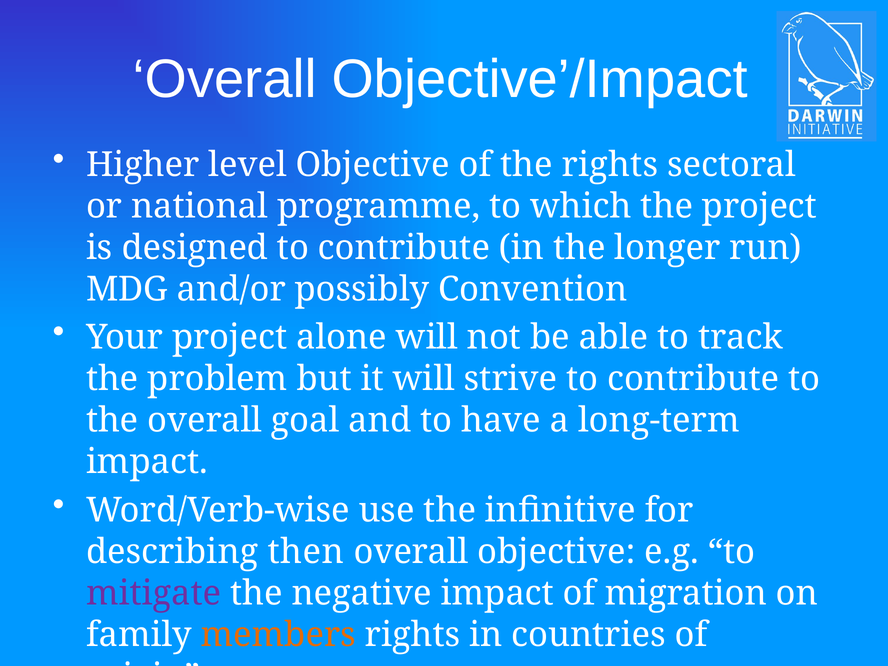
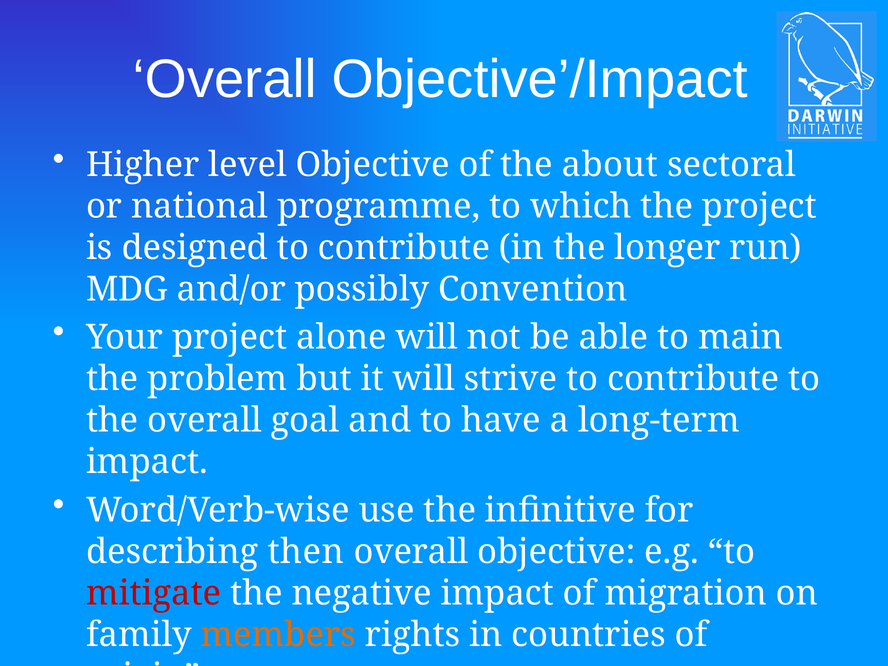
the rights: rights -> about
track: track -> main
mitigate colour: purple -> red
